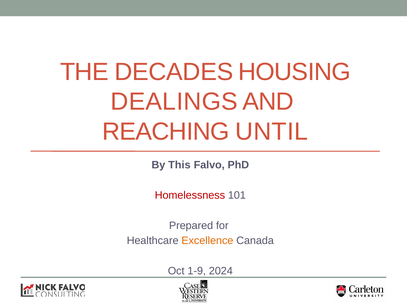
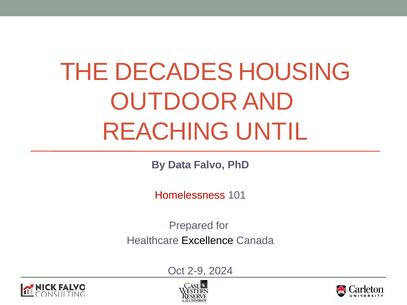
DEALINGS: DEALINGS -> OUTDOOR
This: This -> Data
Excellence colour: orange -> black
1-9: 1-9 -> 2-9
